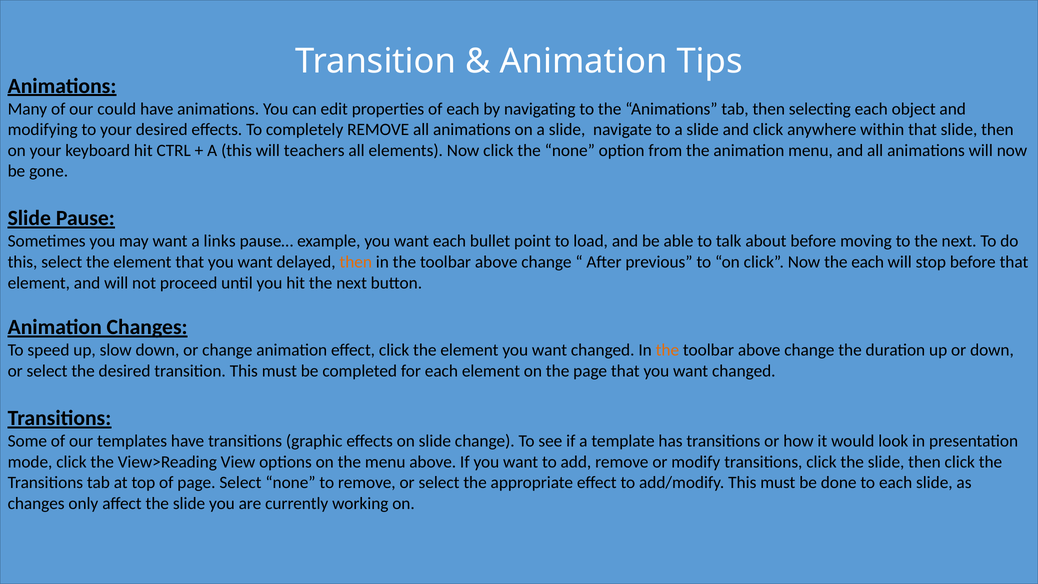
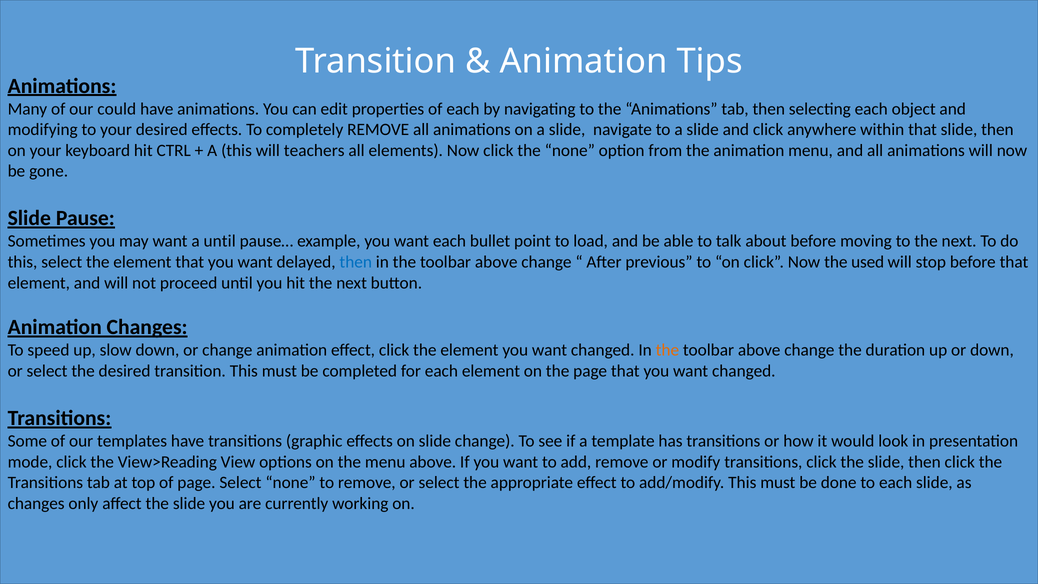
a links: links -> until
then at (356, 262) colour: orange -> blue
the each: each -> used
